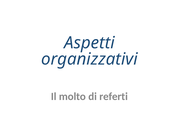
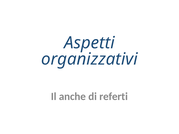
molto: molto -> anche
